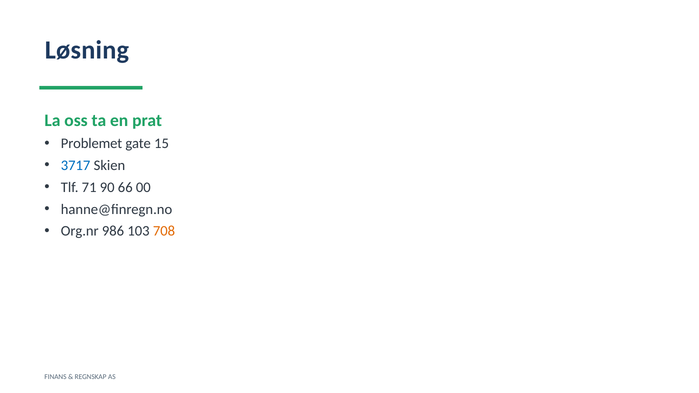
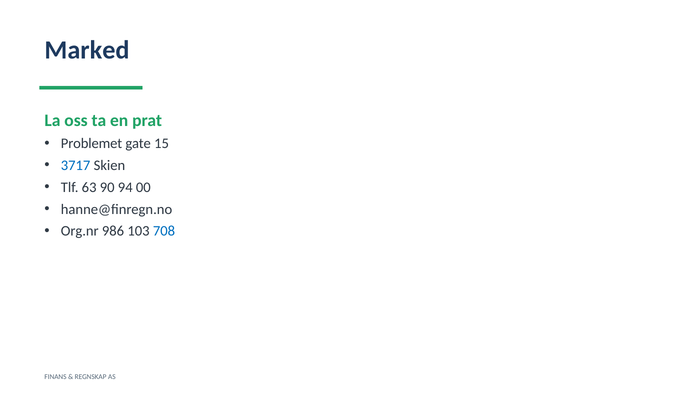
Løsning: Løsning -> Marked
71: 71 -> 63
66: 66 -> 94
708 colour: orange -> blue
